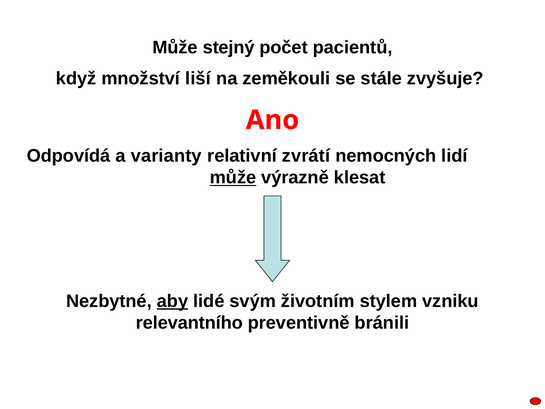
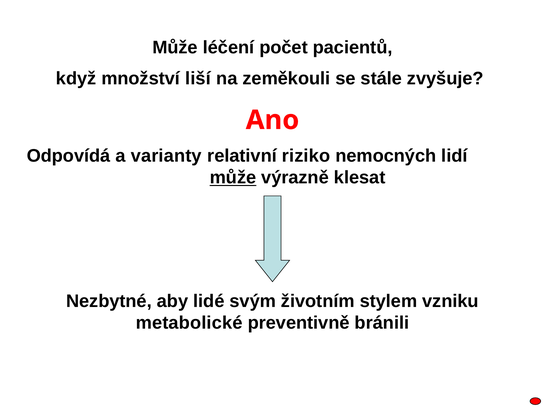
stejný: stejný -> léčení
zvrátí: zvrátí -> riziko
aby underline: present -> none
relevantního: relevantního -> metabolické
